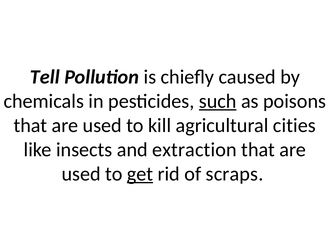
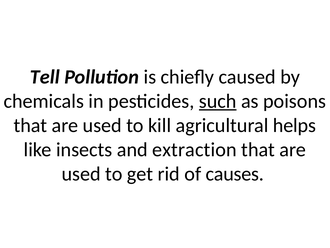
cities: cities -> helps
get underline: present -> none
scraps: scraps -> causes
